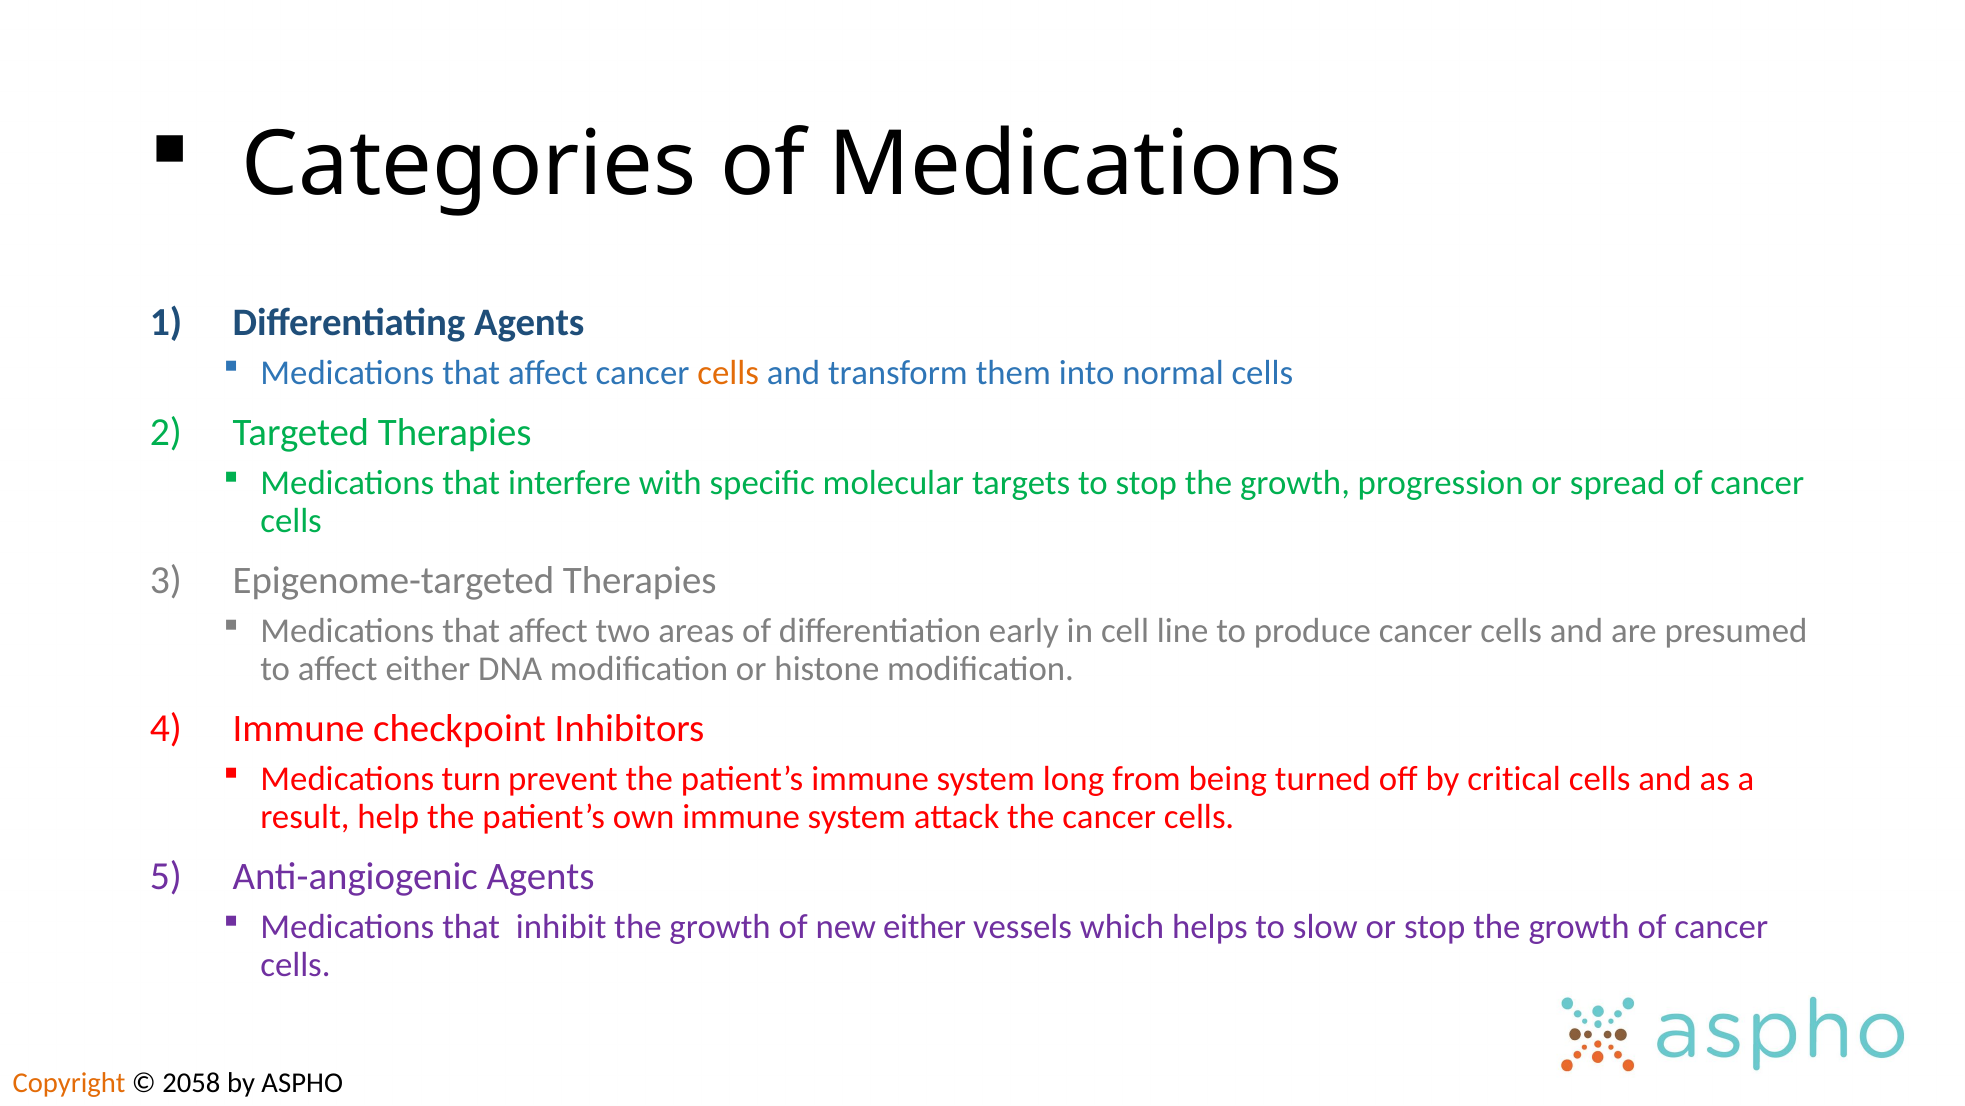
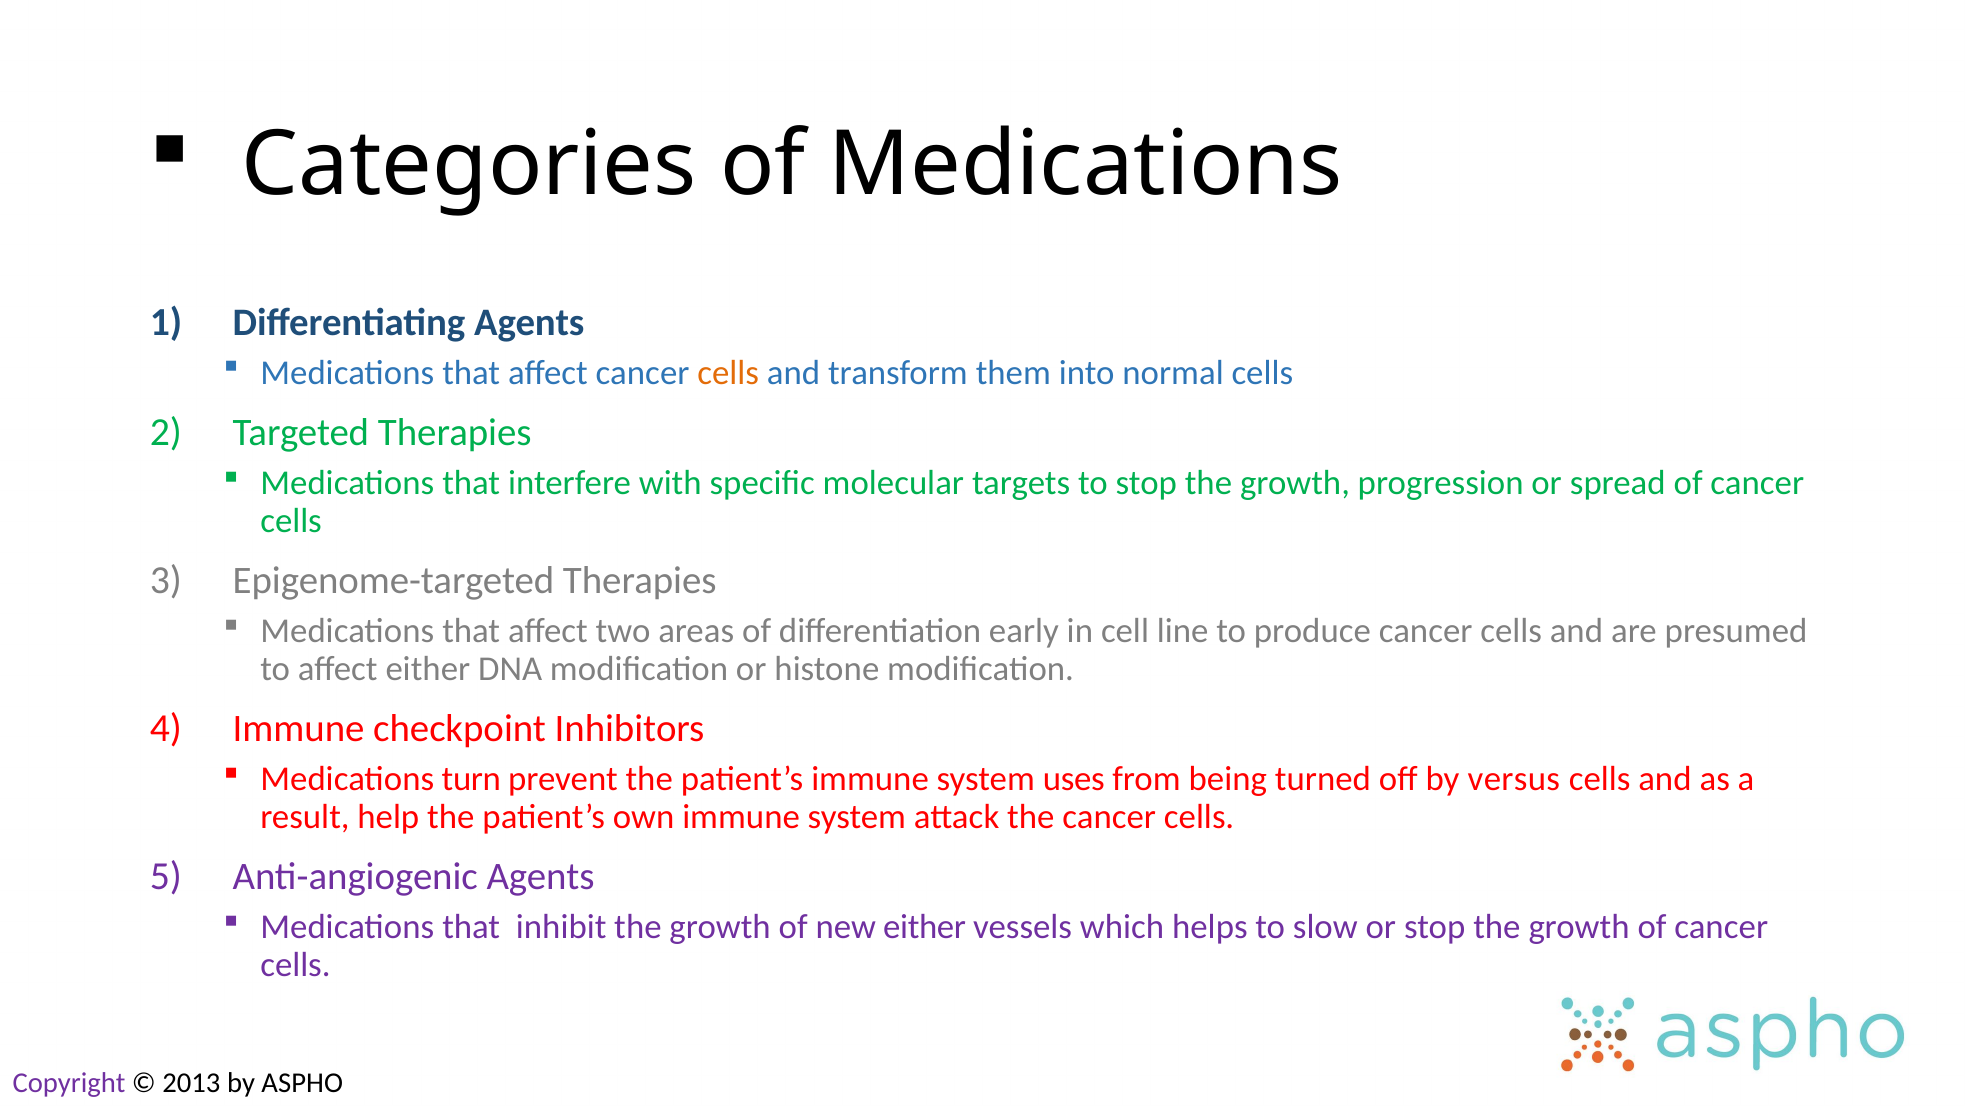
long: long -> uses
critical: critical -> versus
Copyright colour: orange -> purple
2058: 2058 -> 2013
